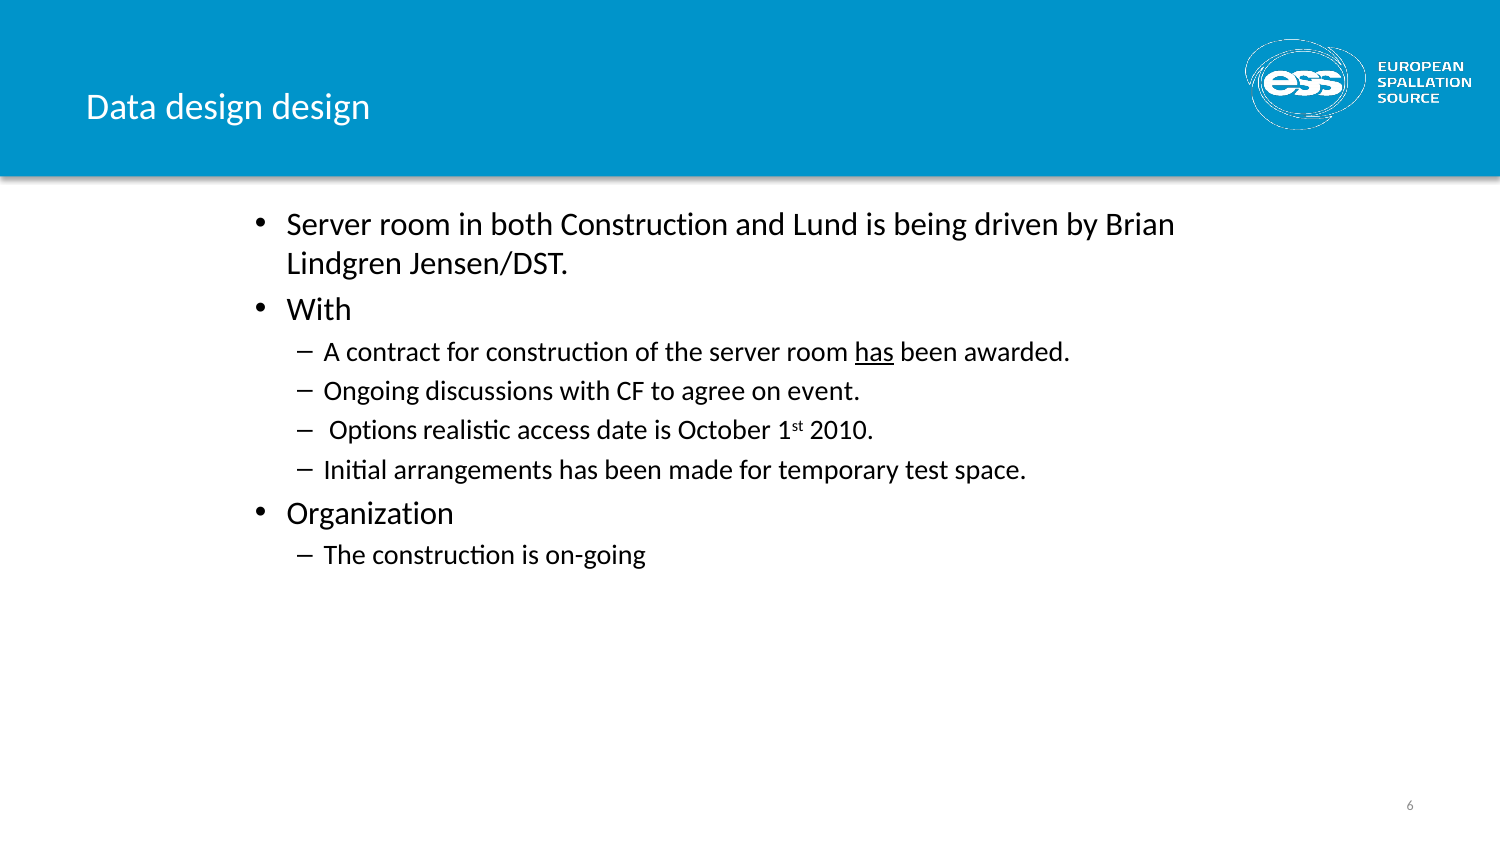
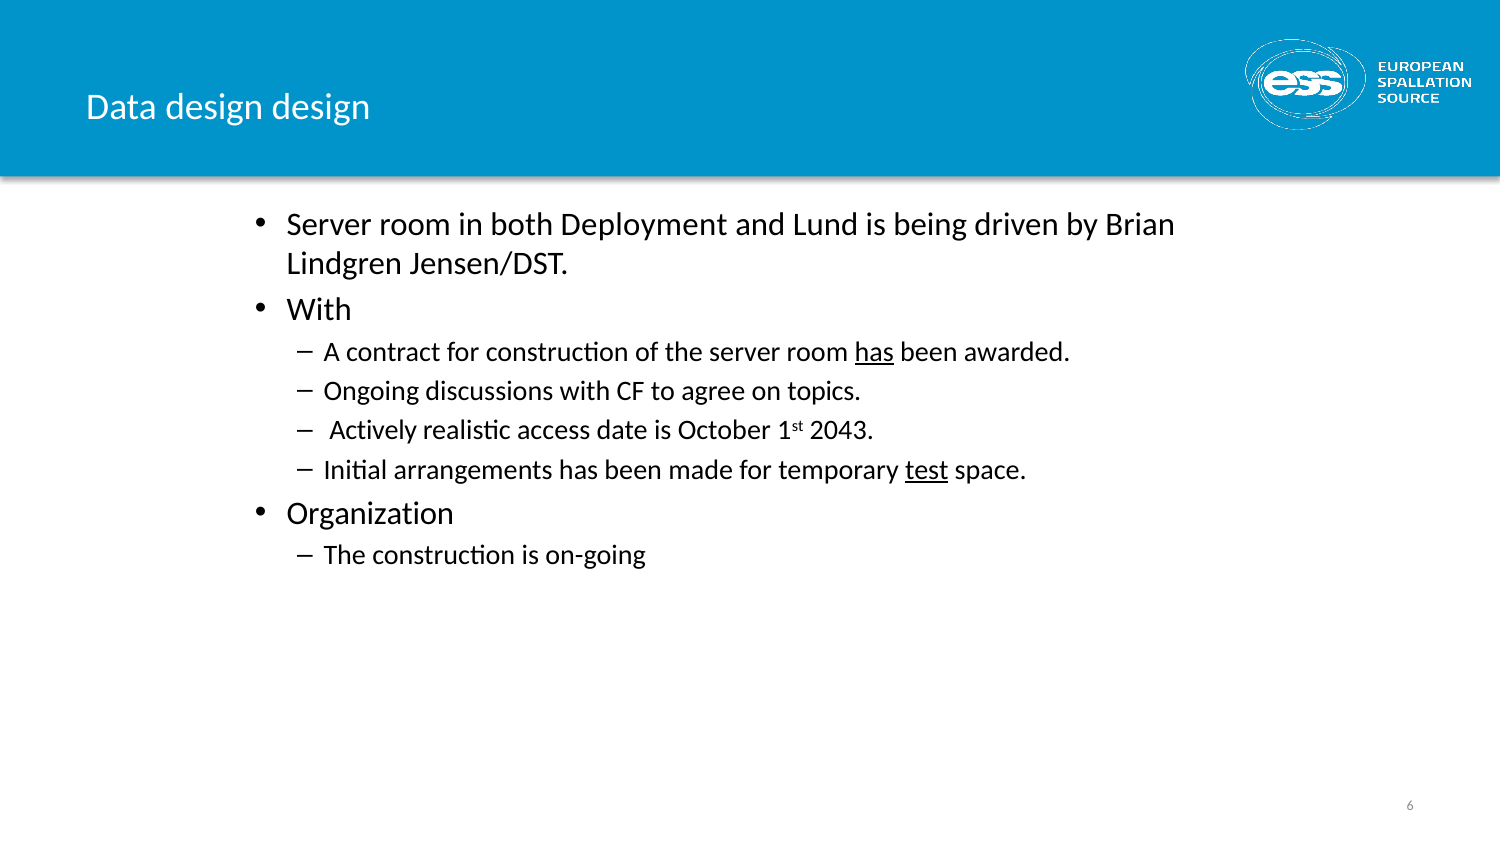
both Construction: Construction -> Deployment
event: event -> topics
Options: Options -> Actively
2010: 2010 -> 2043
test underline: none -> present
